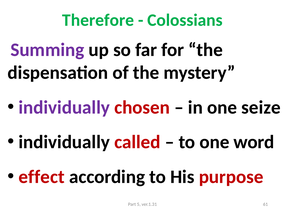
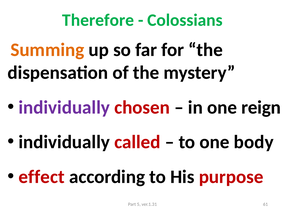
Summing colour: purple -> orange
seize: seize -> reign
word: word -> body
